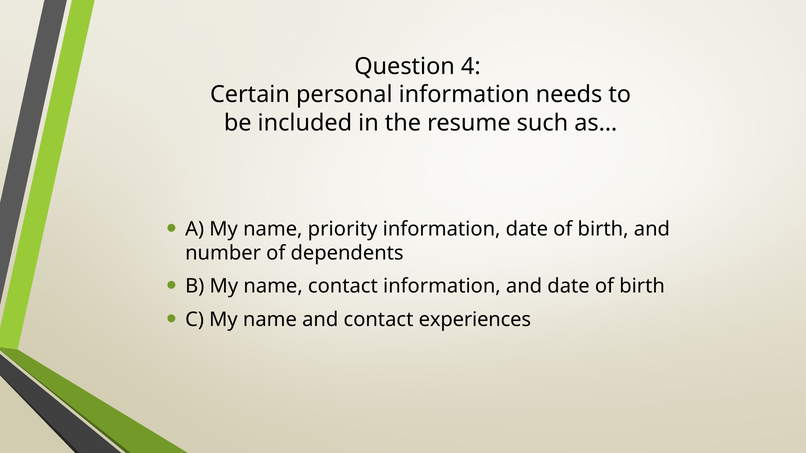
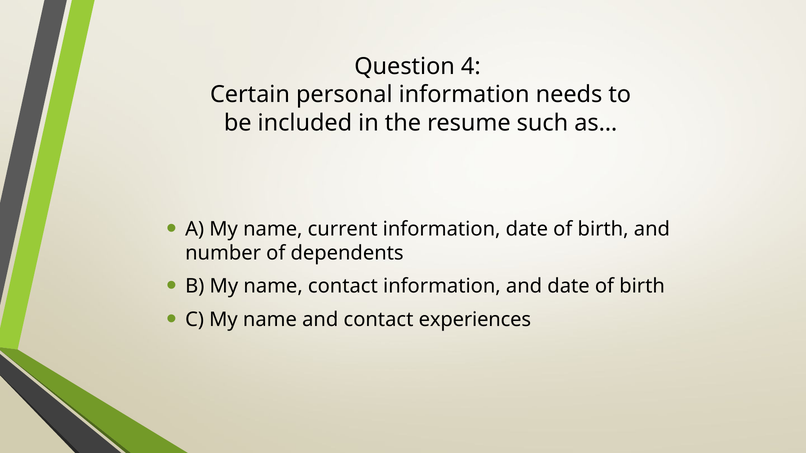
priority: priority -> current
